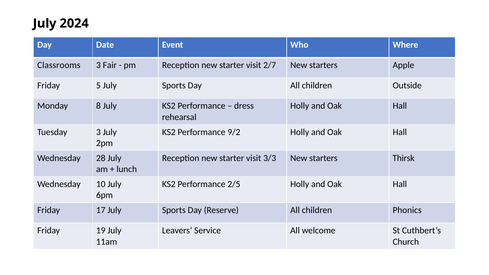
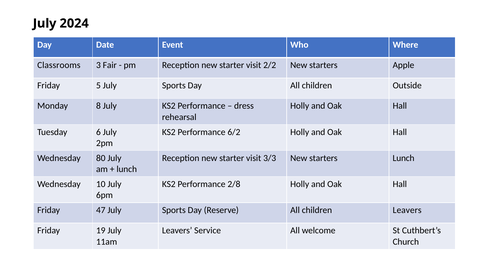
2/7: 2/7 -> 2/2
Tuesday 3: 3 -> 6
9/2: 9/2 -> 6/2
28: 28 -> 80
starters Thirsk: Thirsk -> Lunch
2/5: 2/5 -> 2/8
17: 17 -> 47
children Phonics: Phonics -> Leavers
